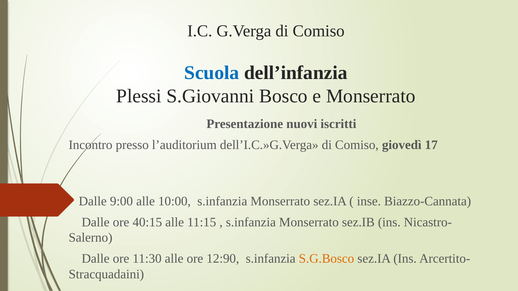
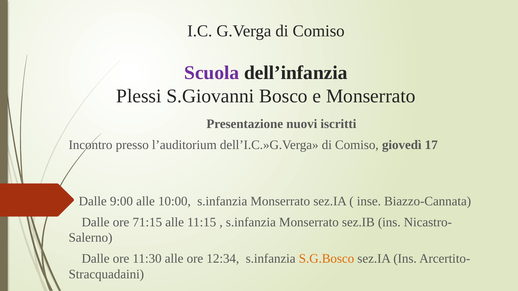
Scuola colour: blue -> purple
40:15: 40:15 -> 71:15
12:90: 12:90 -> 12:34
